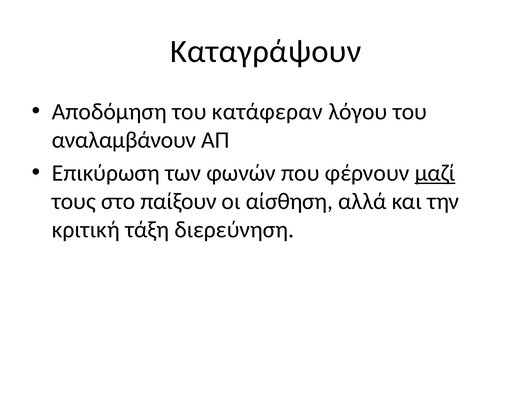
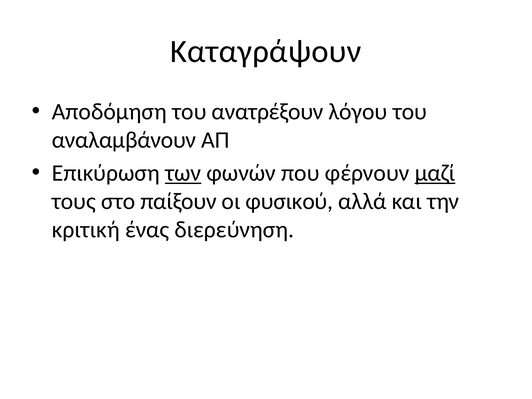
κατάφεραν: κατάφεραν -> ανατρέξουν
των underline: none -> present
αίσθηση: αίσθηση -> φυσικού
τάξη: τάξη -> ένας
